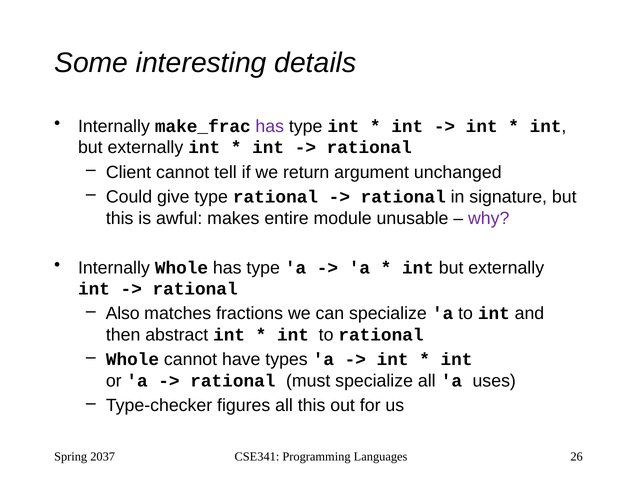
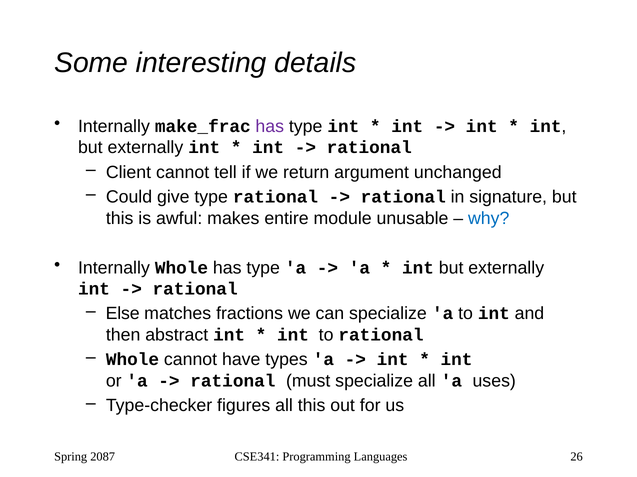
why colour: purple -> blue
Also: Also -> Else
2037: 2037 -> 2087
